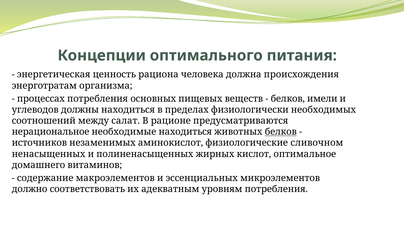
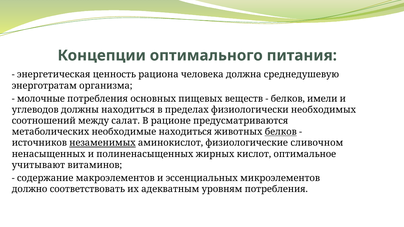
происхождения: происхождения -> среднедушевую
процессах: процессах -> молочные
нерациональное: нерациональное -> метаболических
незаменимых underline: none -> present
домашнего: домашнего -> учитывают
